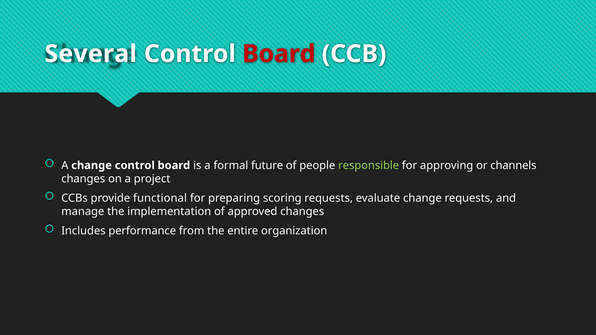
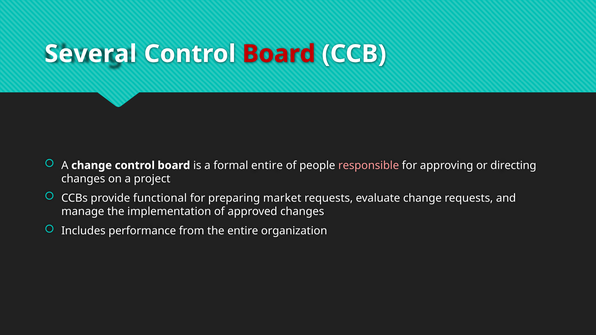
formal future: future -> entire
responsible colour: light green -> pink
channels: channels -> directing
scoring: scoring -> market
